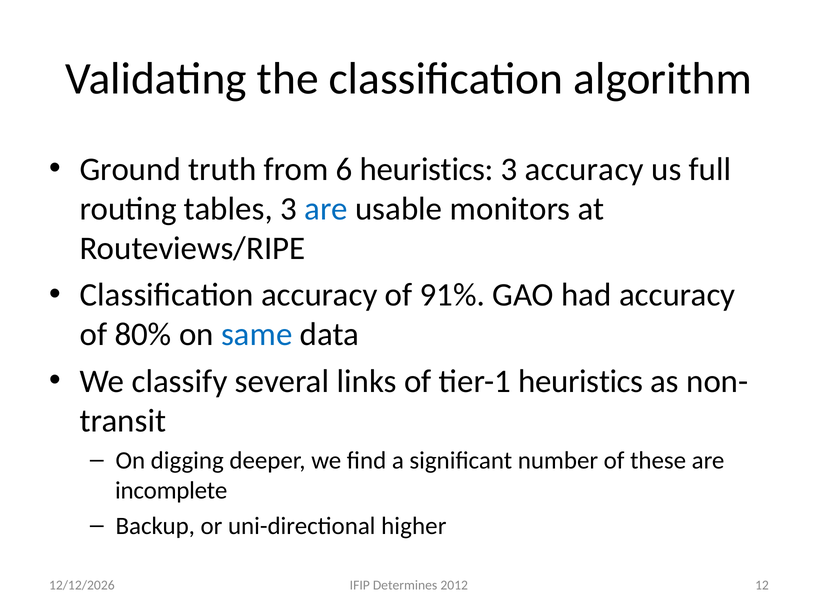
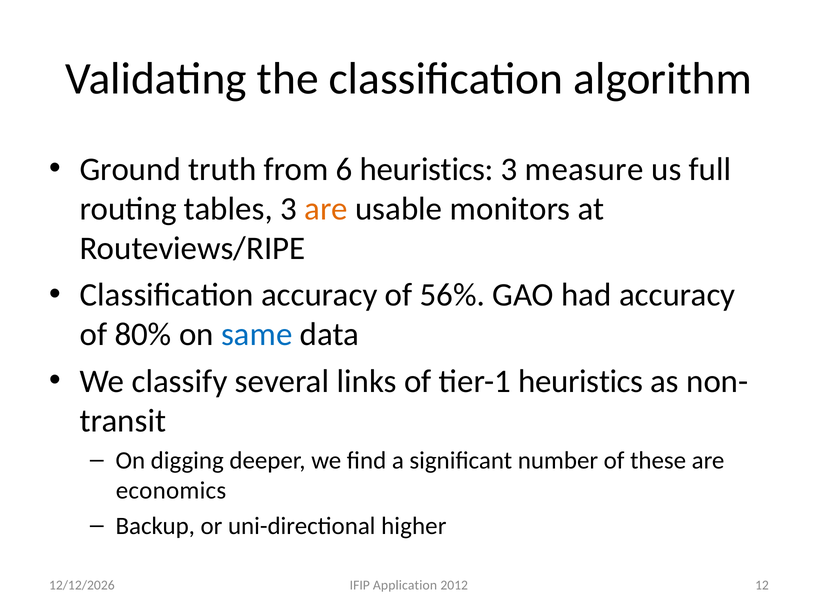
3 accuracy: accuracy -> measure
are at (326, 209) colour: blue -> orange
91%: 91% -> 56%
incomplete: incomplete -> economics
Determines: Determines -> Application
